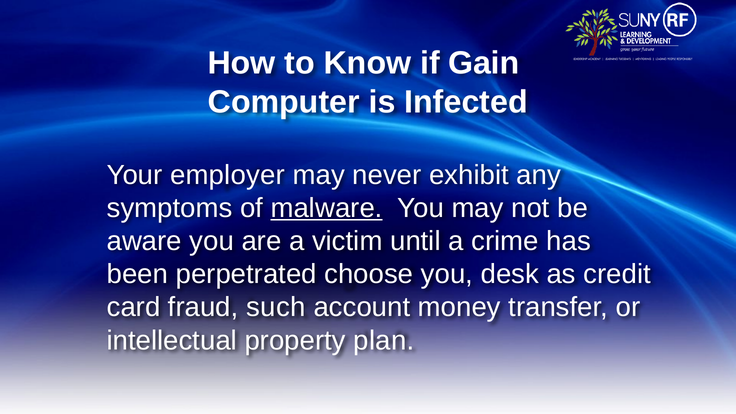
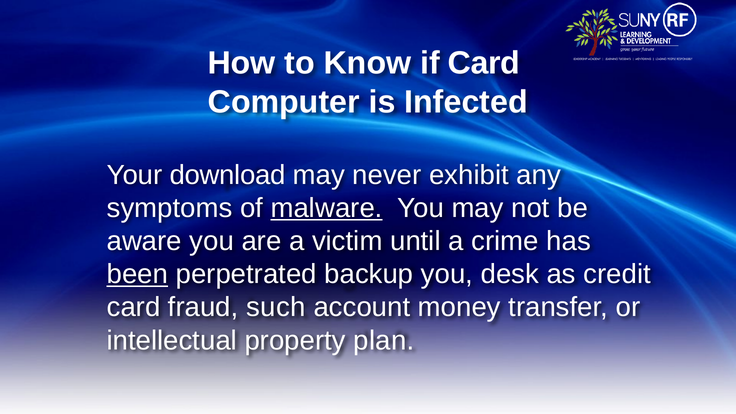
if Gain: Gain -> Card
employer: employer -> download
been underline: none -> present
choose: choose -> backup
